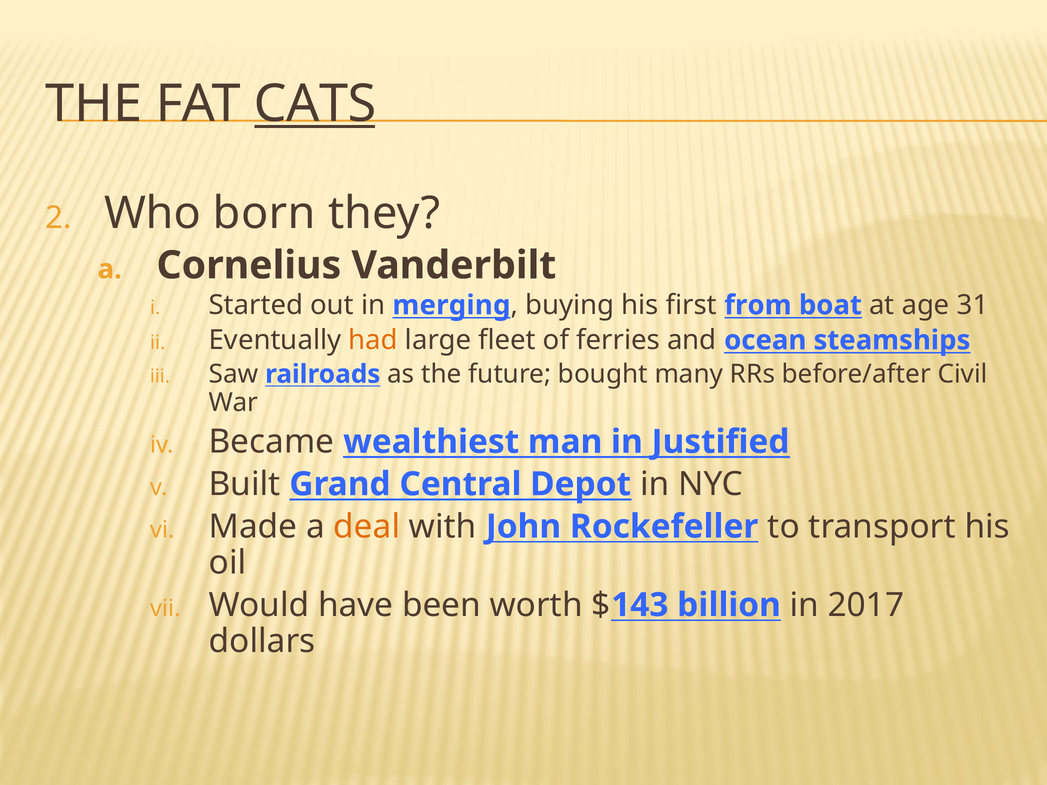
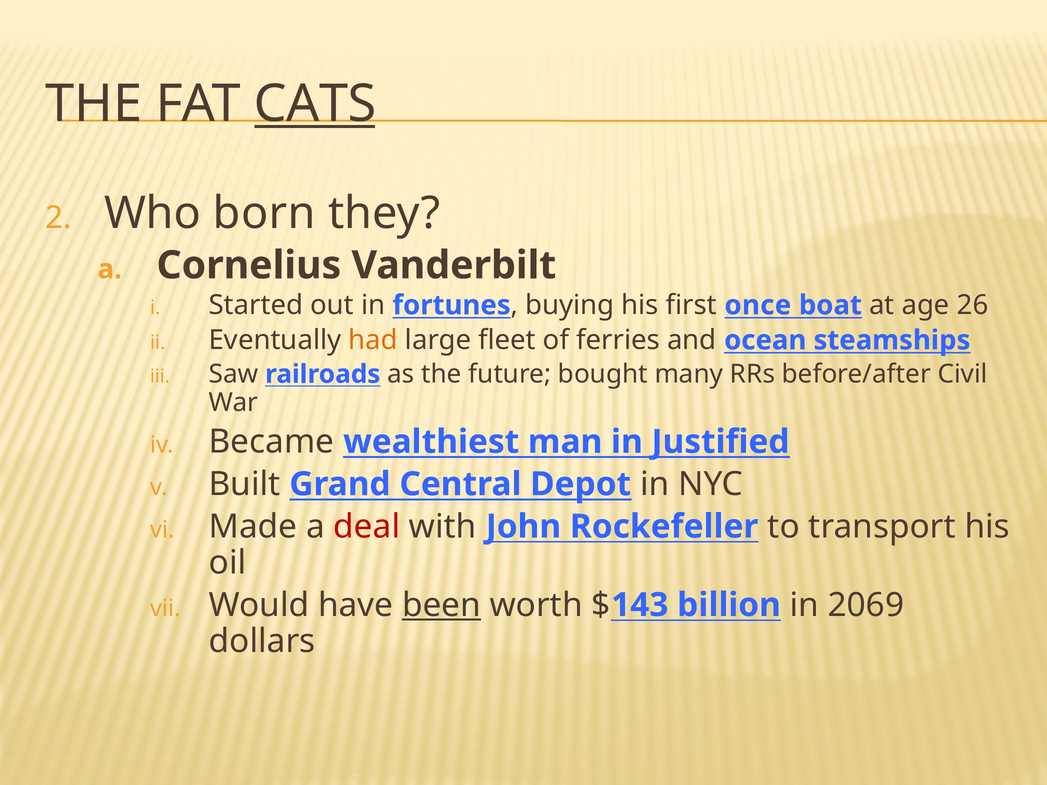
merging: merging -> fortunes
from: from -> once
31: 31 -> 26
deal colour: orange -> red
been underline: none -> present
2017: 2017 -> 2069
